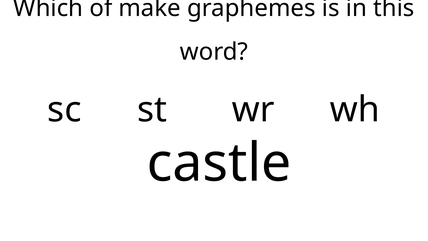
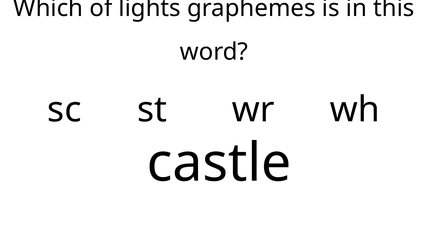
make: make -> lights
